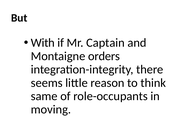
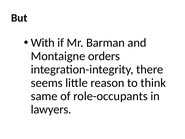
Captain: Captain -> Barman
moving: moving -> lawyers
